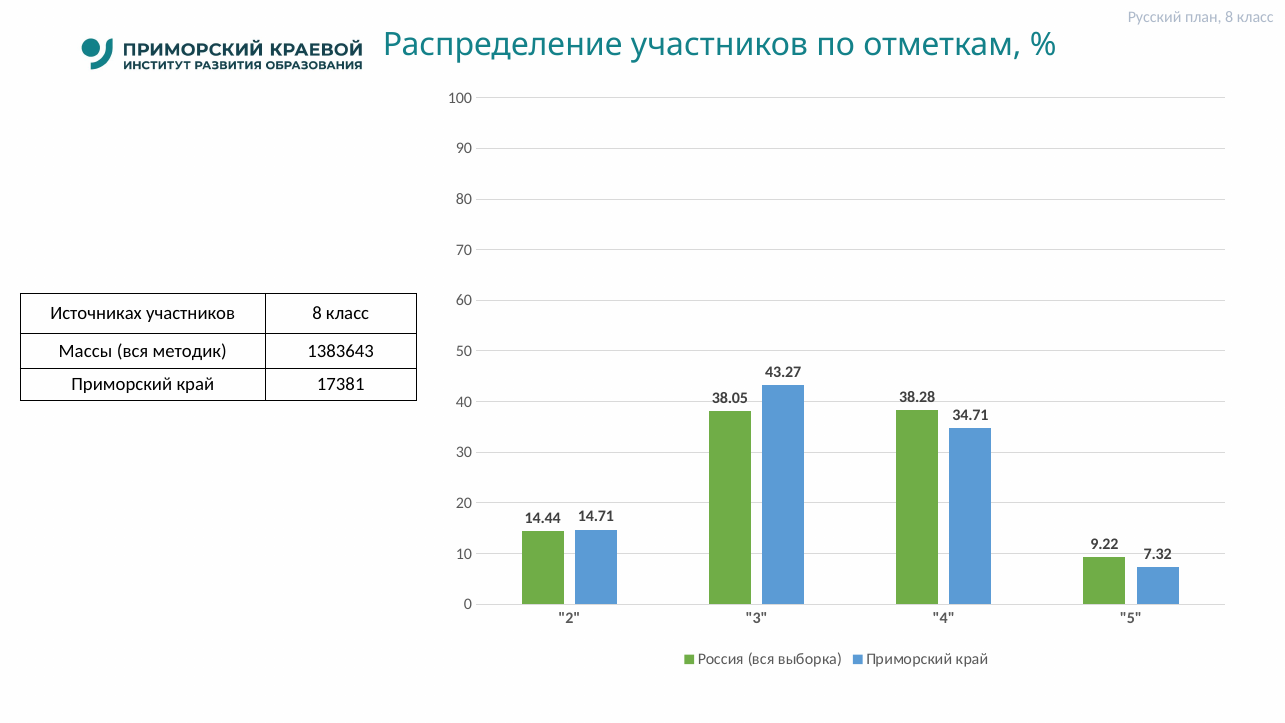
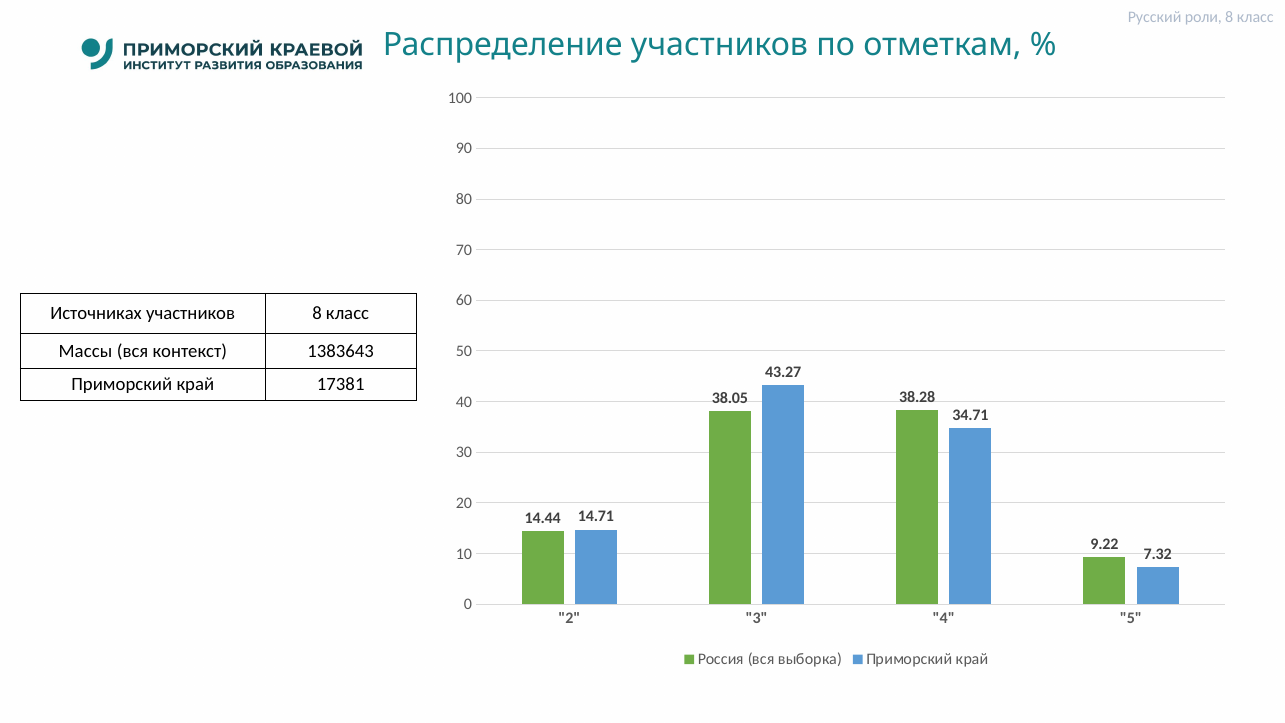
план: план -> роли
методик: методик -> контекст
